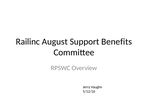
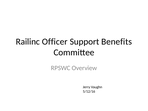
August: August -> Officer
